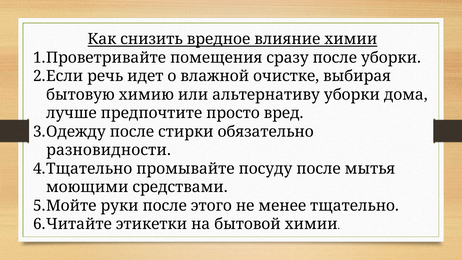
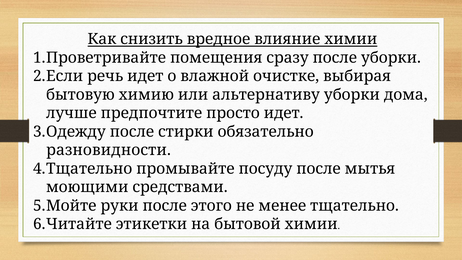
просто вред: вред -> идет
